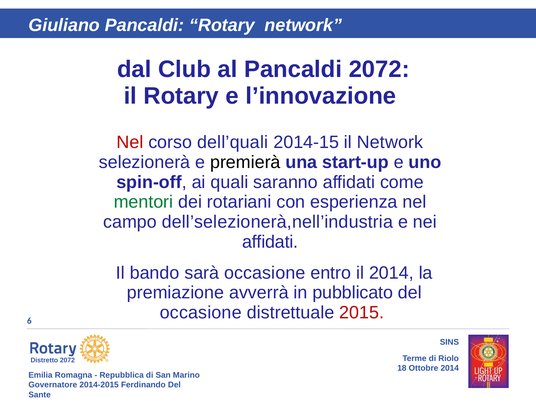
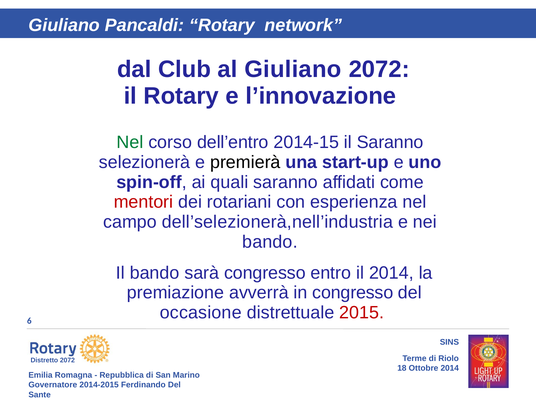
al Pancaldi: Pancaldi -> Giuliano
Nel at (130, 142) colour: red -> green
dell’quali: dell’quali -> dell’entro
il Network: Network -> Saranno
mentori colour: green -> red
affidati at (270, 242): affidati -> bando
sarà occasione: occasione -> congresso
in pubblicato: pubblicato -> congresso
